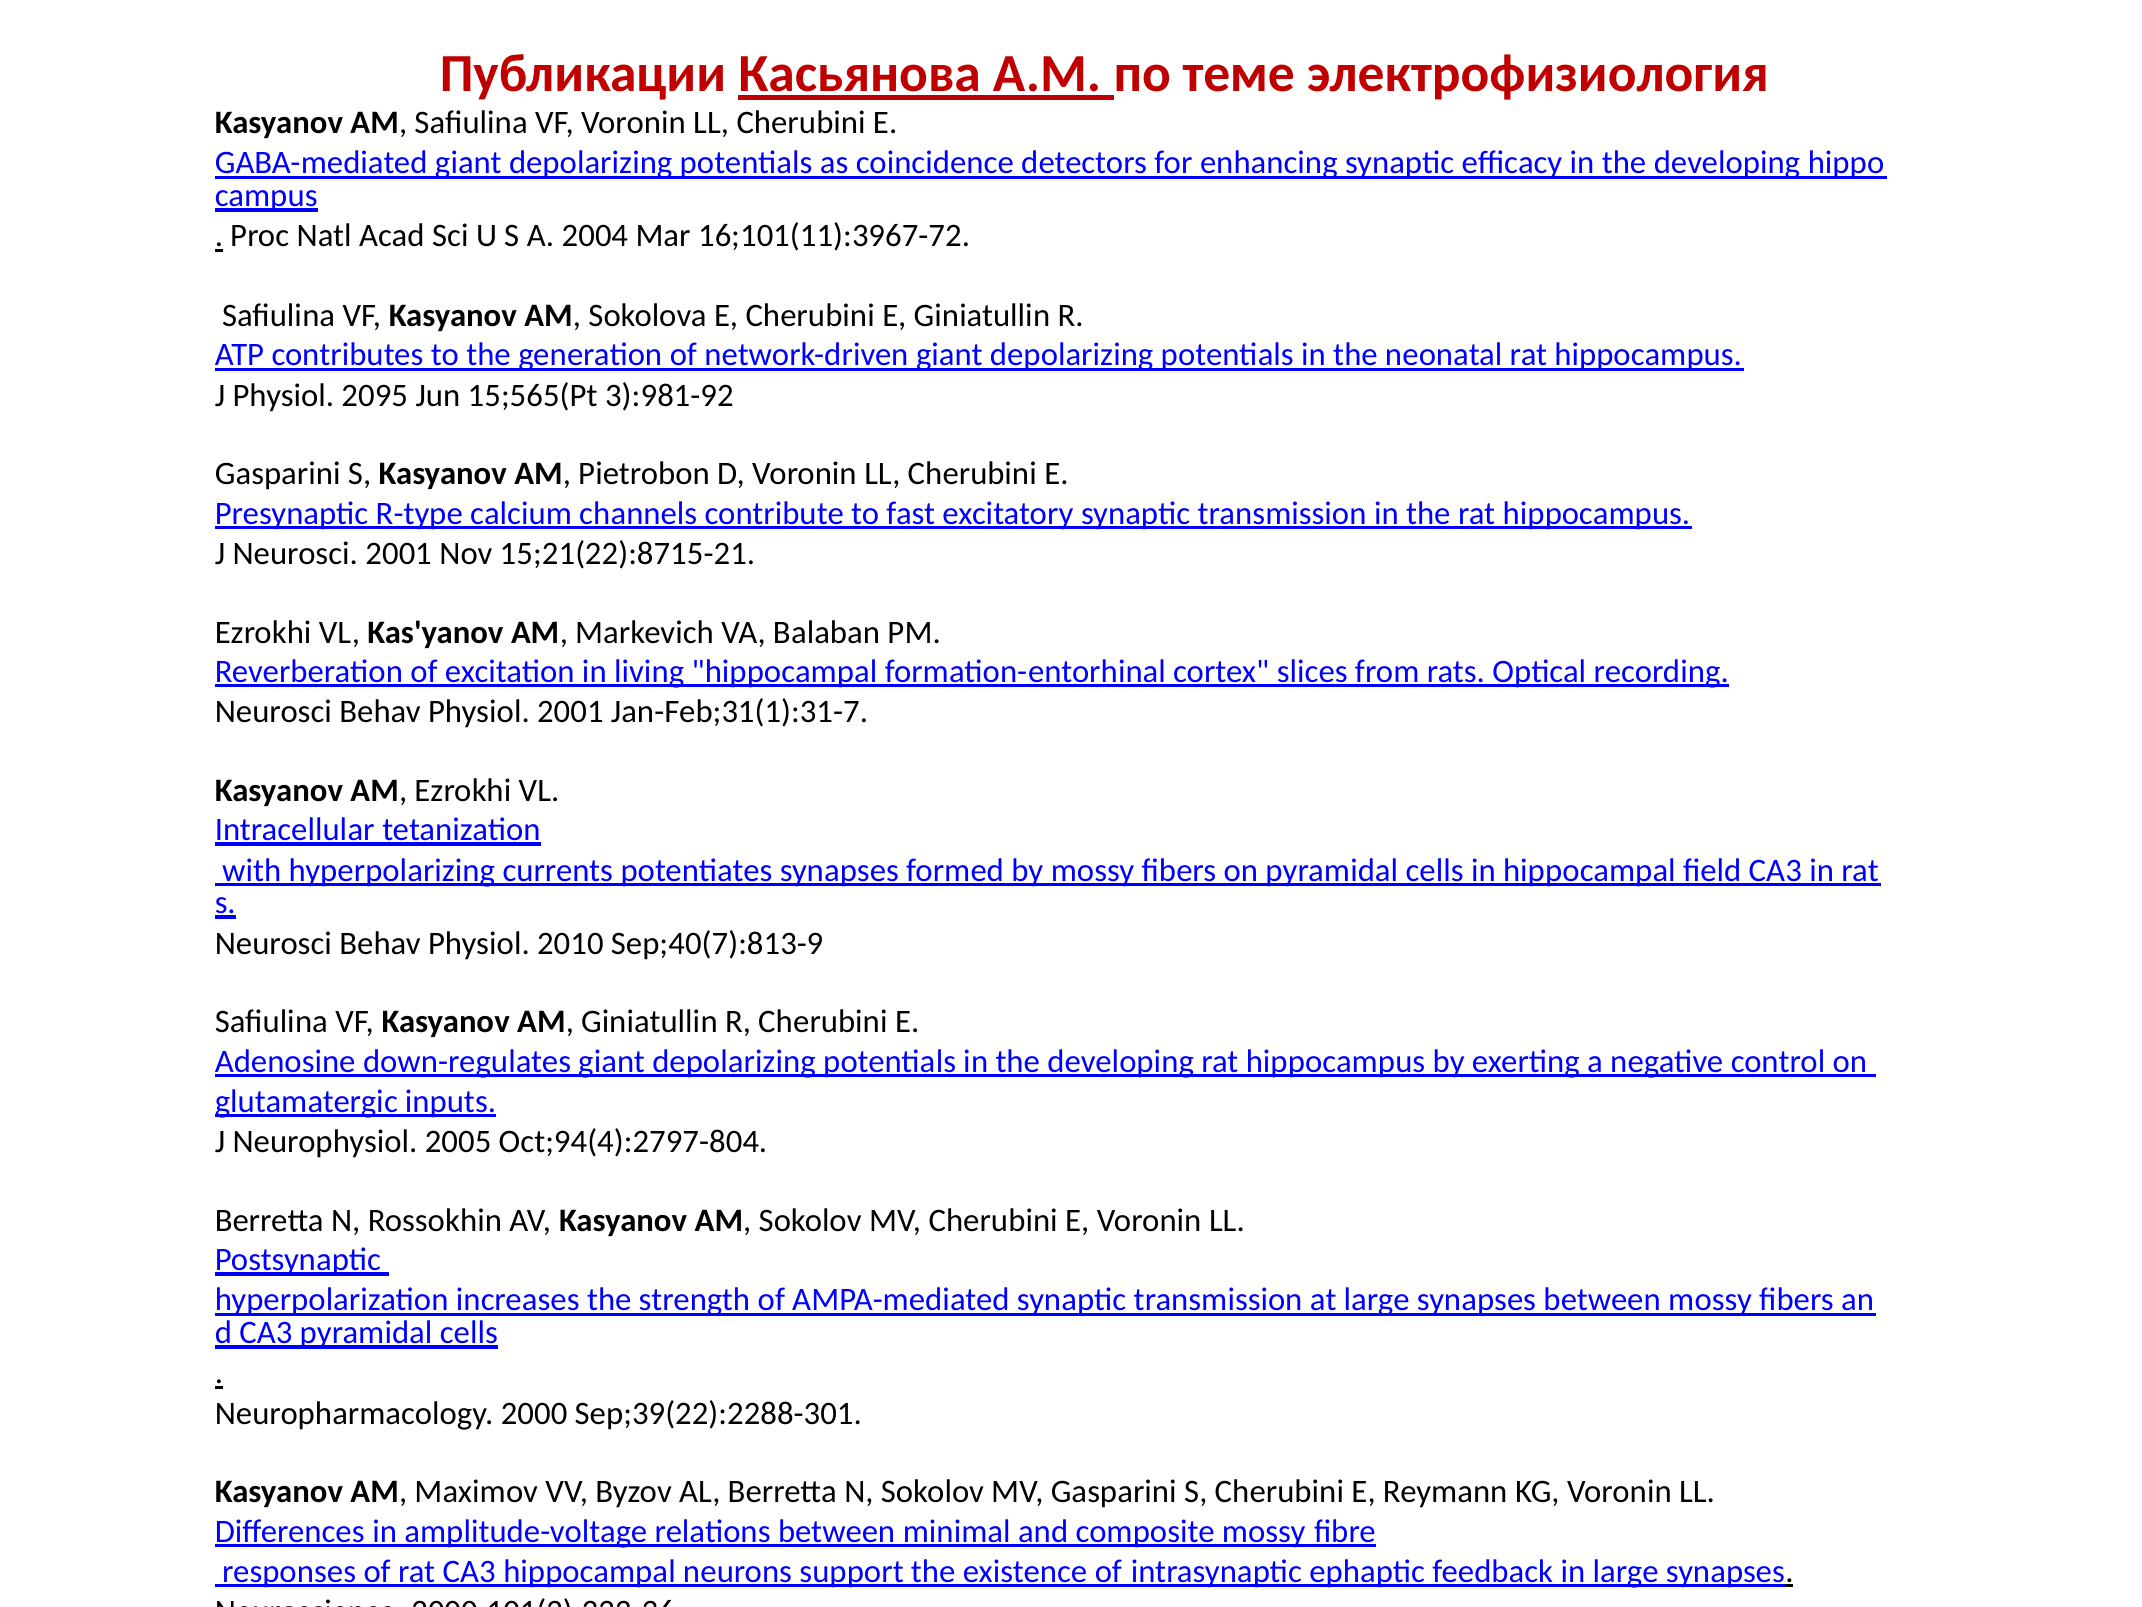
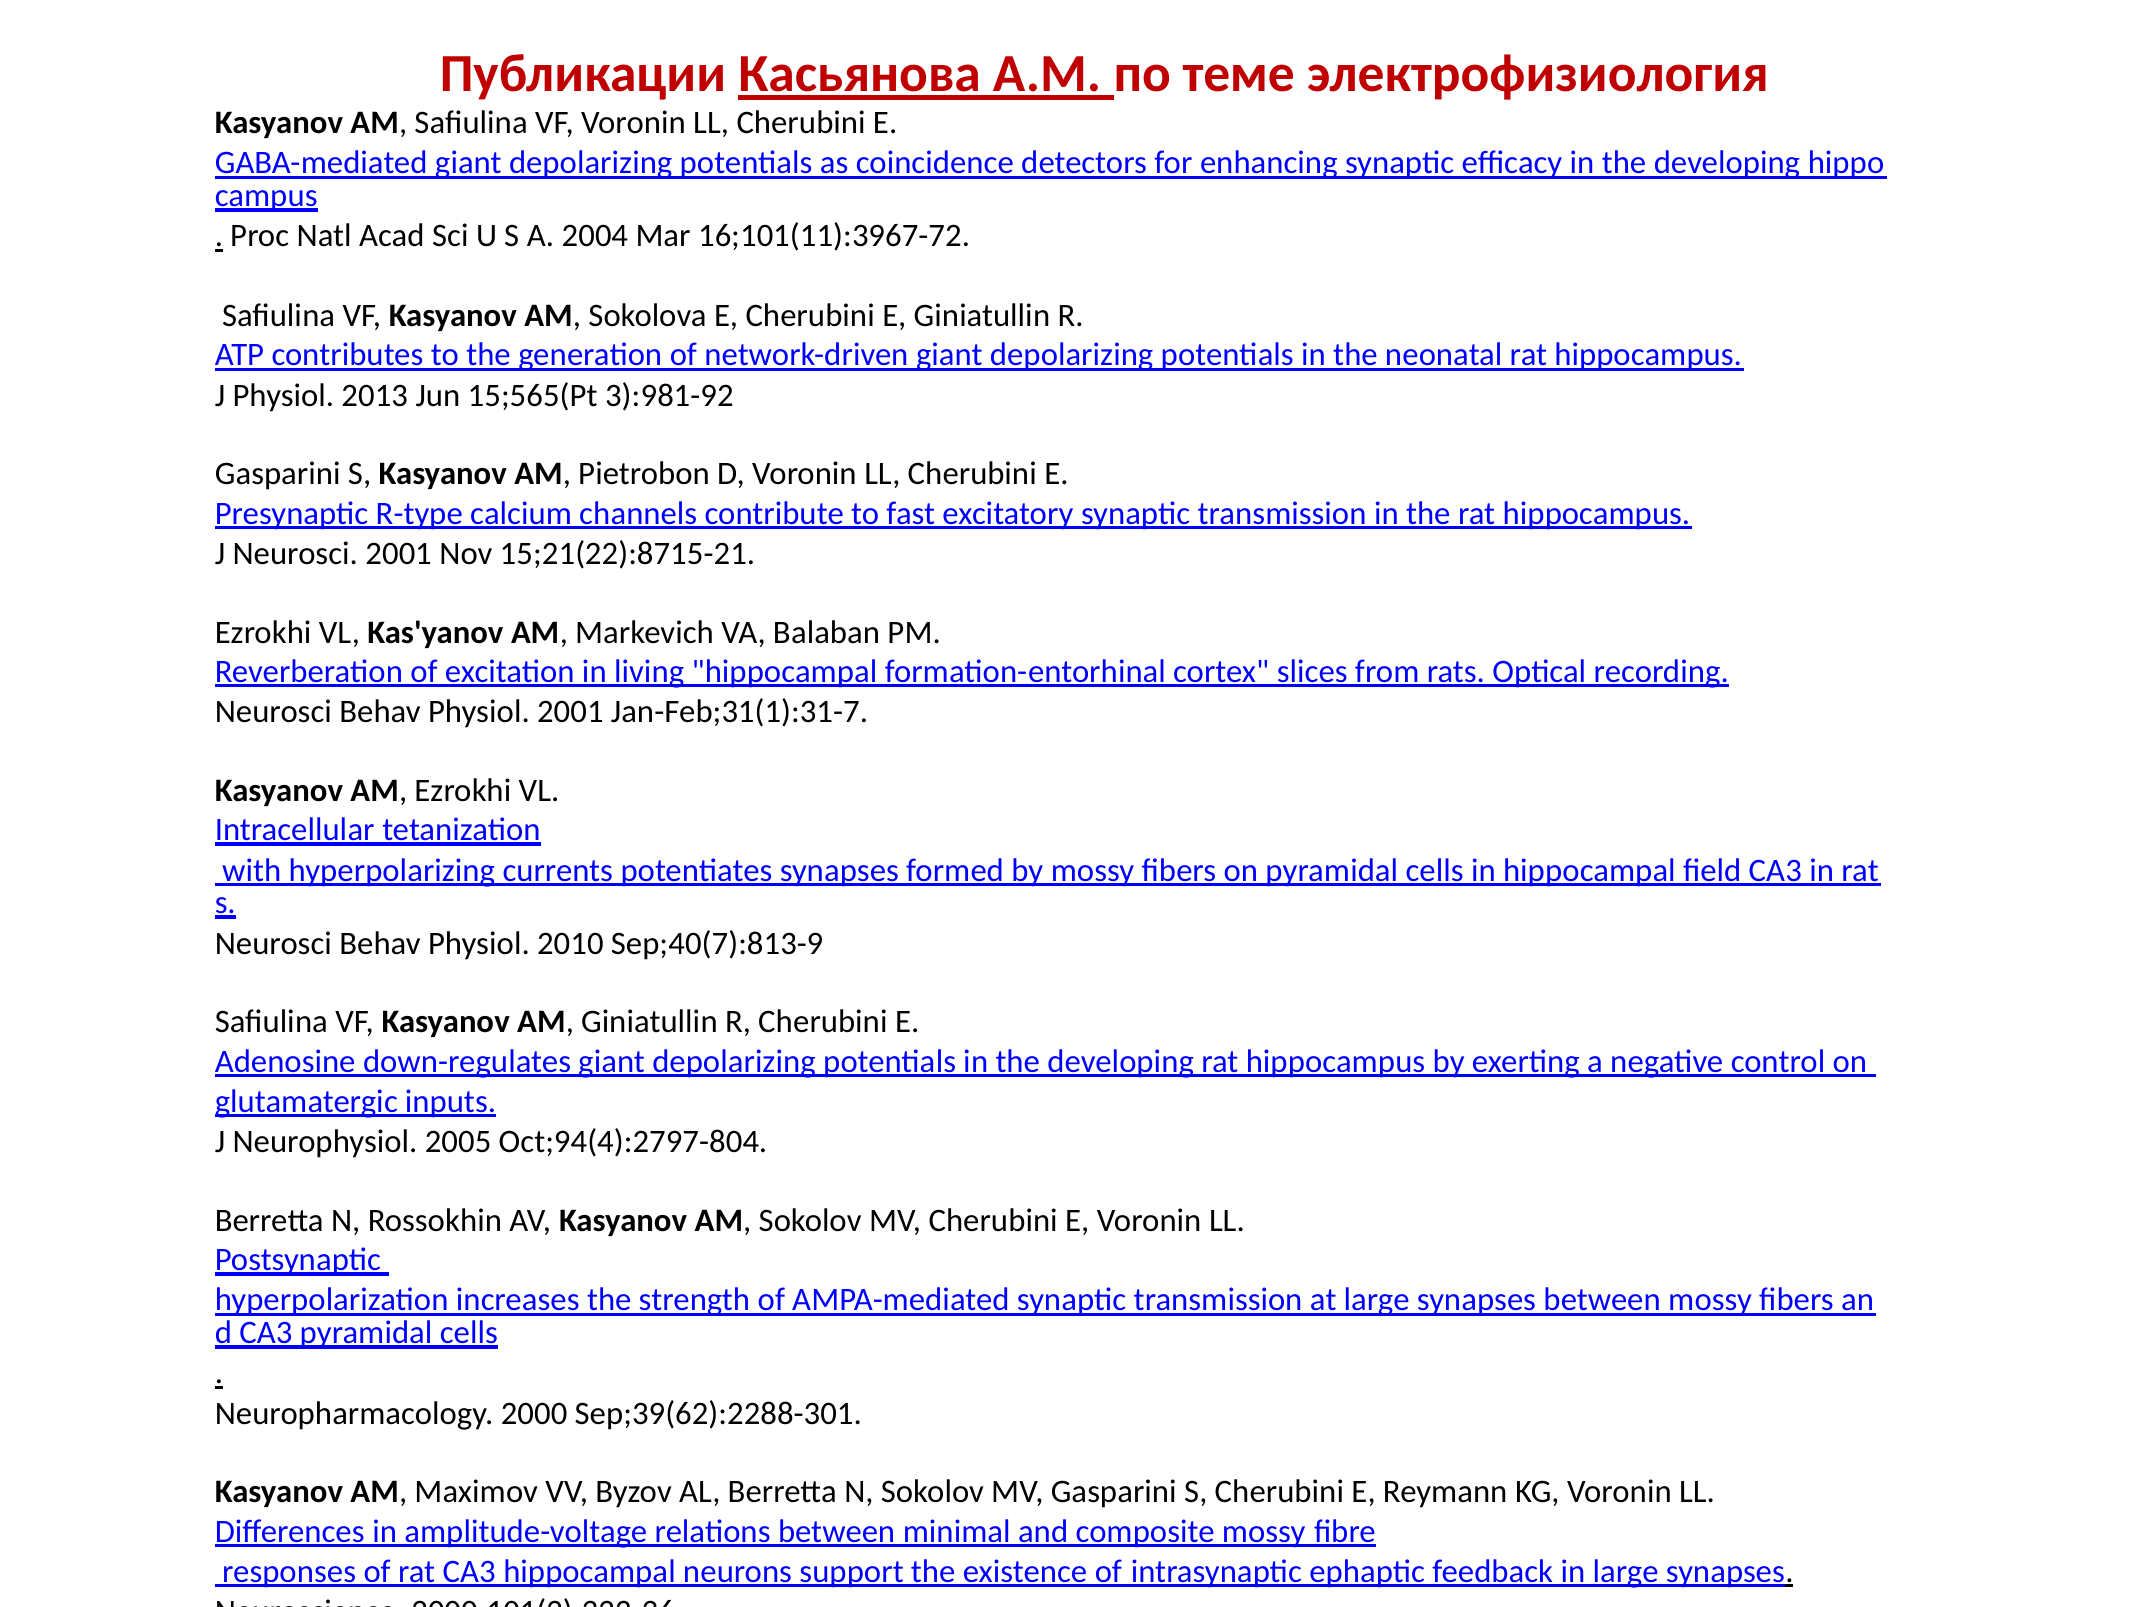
2095: 2095 -> 2013
Sep;39(22):2288-301: Sep;39(22):2288-301 -> Sep;39(62):2288-301
